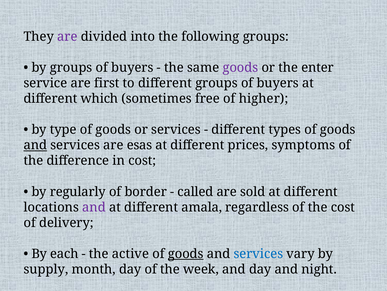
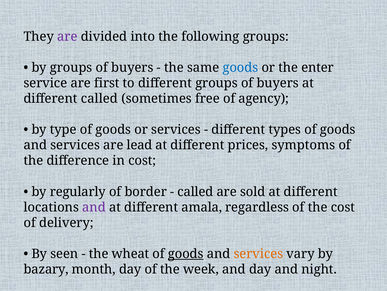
goods at (240, 67) colour: purple -> blue
different which: which -> called
higher: higher -> agency
and at (35, 145) underline: present -> none
esas: esas -> lead
each: each -> seen
active: active -> wheat
services at (258, 253) colour: blue -> orange
supply: supply -> bazary
